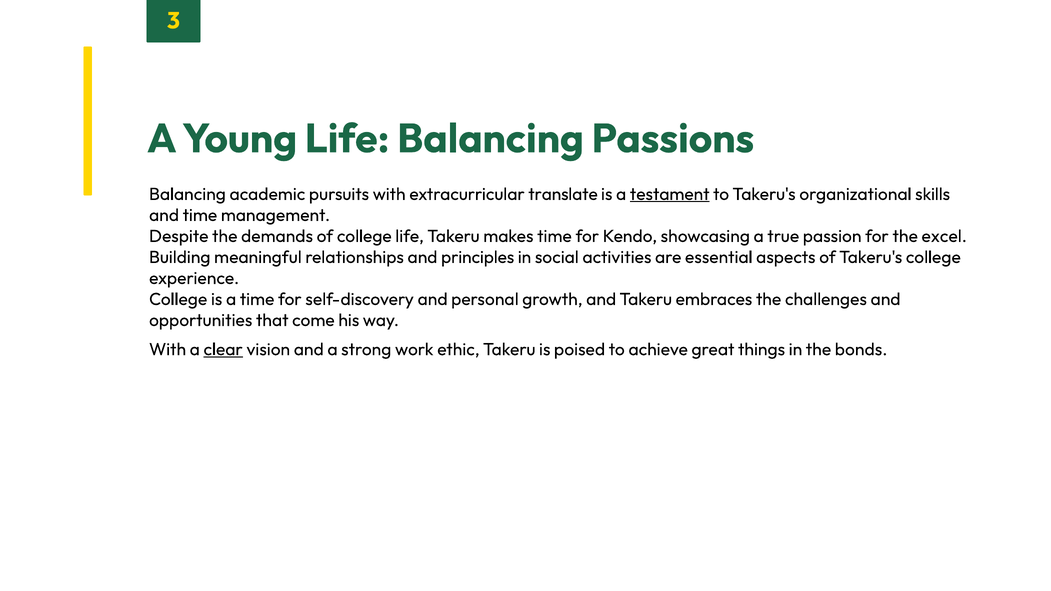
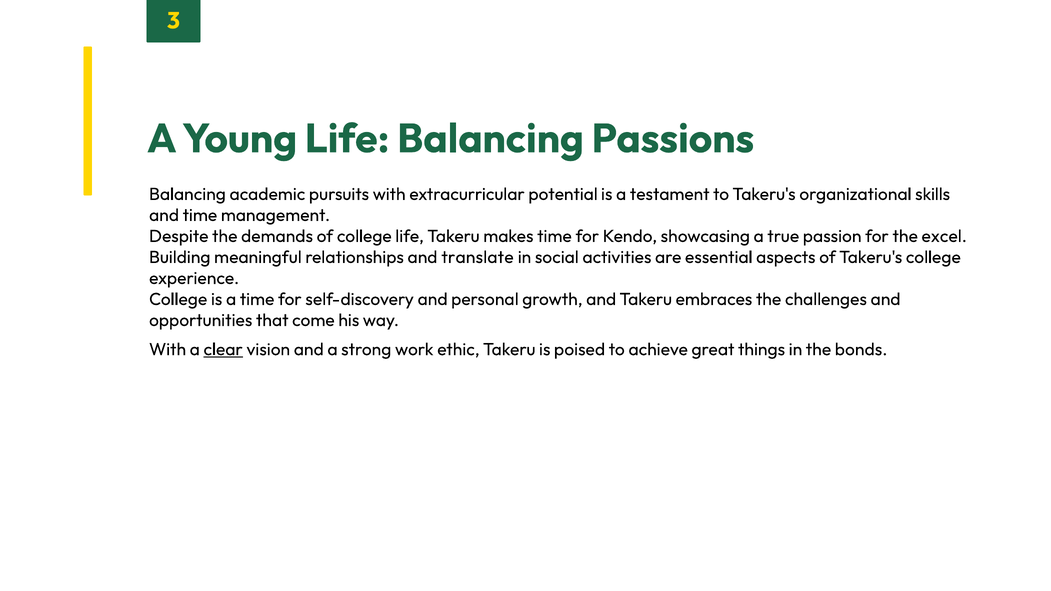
translate: translate -> potential
testament underline: present -> none
principles: principles -> translate
